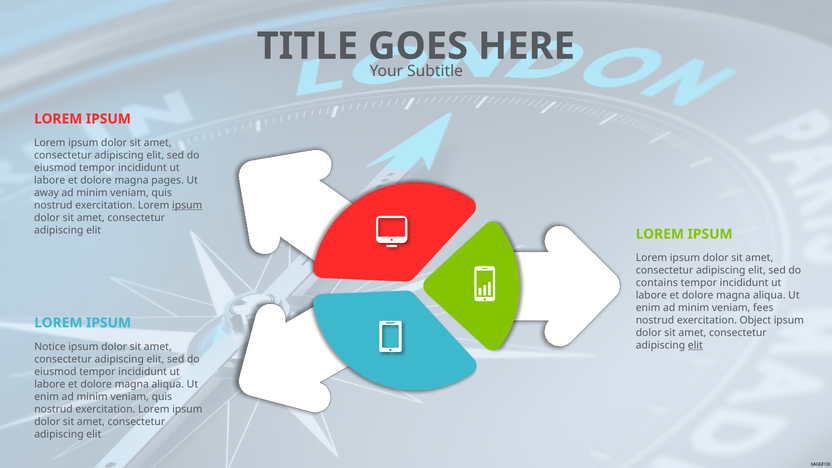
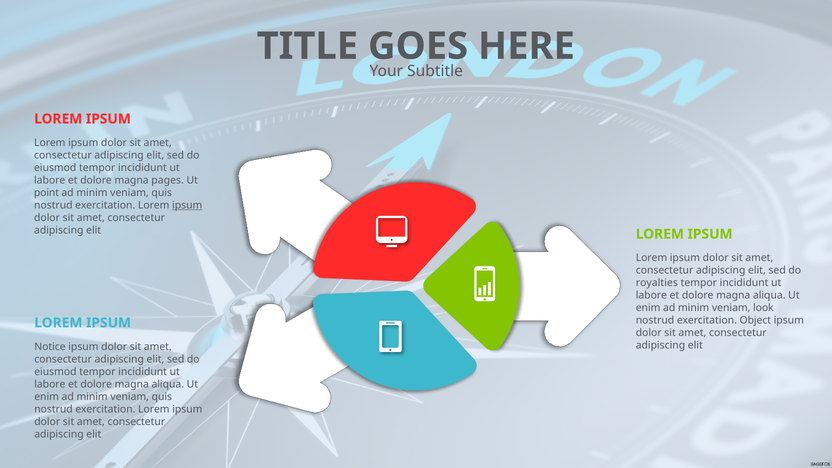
away: away -> point
contains: contains -> royalties
fees: fees -> look
elit at (695, 345) underline: present -> none
